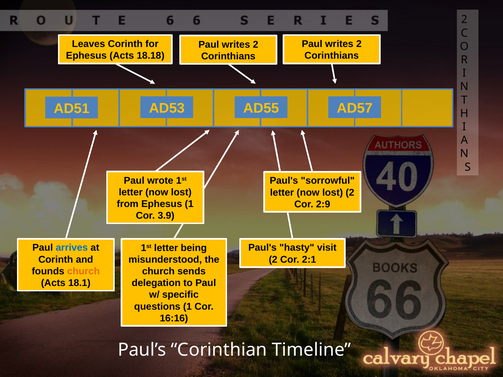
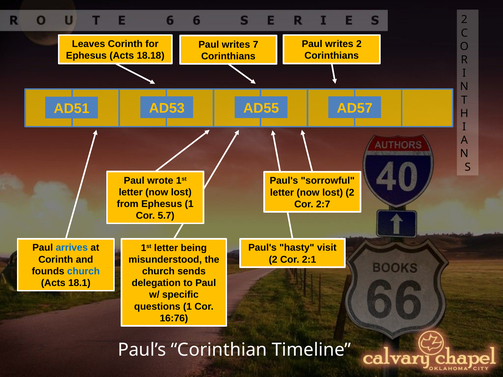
2 at (256, 45): 2 -> 7
2:9: 2:9 -> 2:7
3.9: 3.9 -> 5.7
church at (83, 271) colour: orange -> blue
16:16: 16:16 -> 16:76
